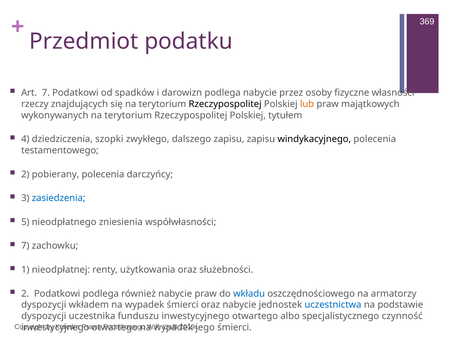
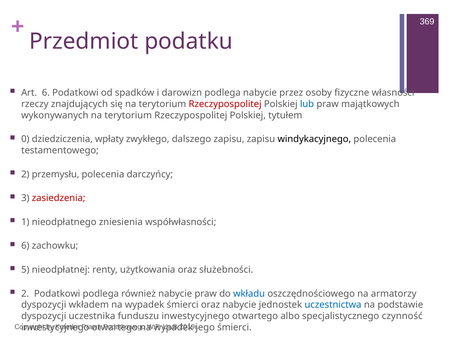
Art 7: 7 -> 6
Rzeczypospolitej at (225, 104) colour: black -> red
lub colour: orange -> blue
4: 4 -> 0
szopki: szopki -> wpłaty
pobierany: pobierany -> przemysłu
zasiedzenia colour: blue -> red
5: 5 -> 1
7 at (25, 246): 7 -> 6
1: 1 -> 5
